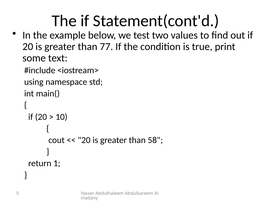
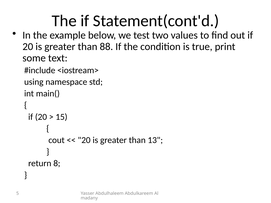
77: 77 -> 88
10: 10 -> 15
58: 58 -> 13
1: 1 -> 8
